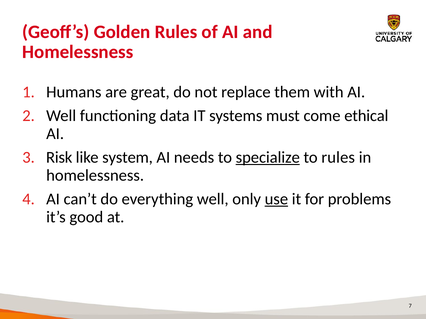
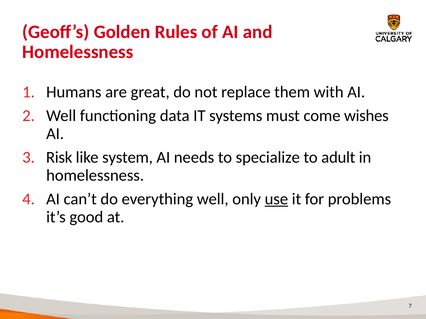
ethical: ethical -> wishes
specialize underline: present -> none
to rules: rules -> adult
